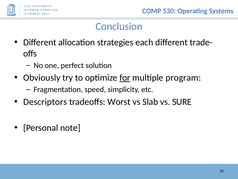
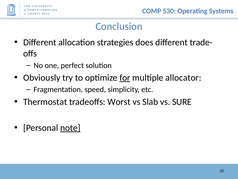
each: each -> does
program: program -> allocator
Descriptors: Descriptors -> Thermostat
note underline: none -> present
